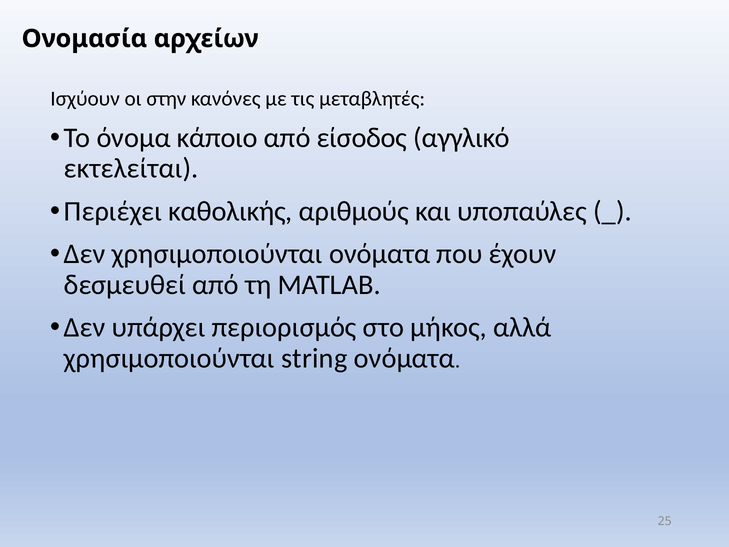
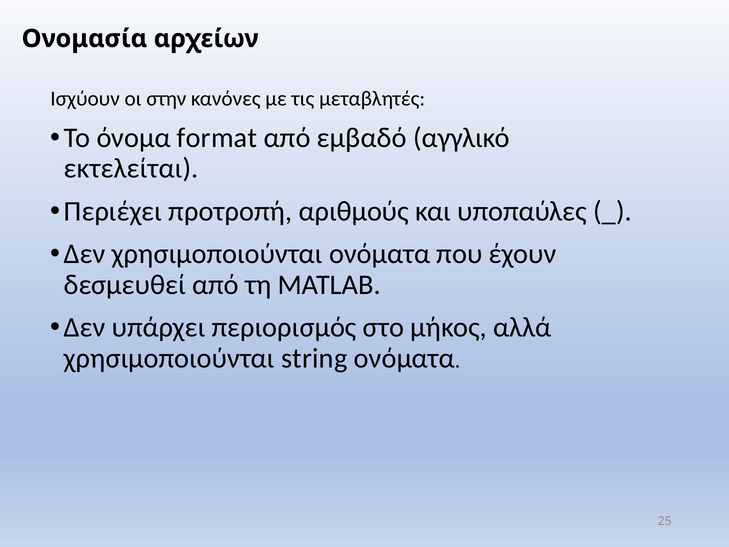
κάποιο: κάποιο -> format
είσοδος: είσοδος -> εμβαδό
καθολικής: καθολικής -> προτροπή
